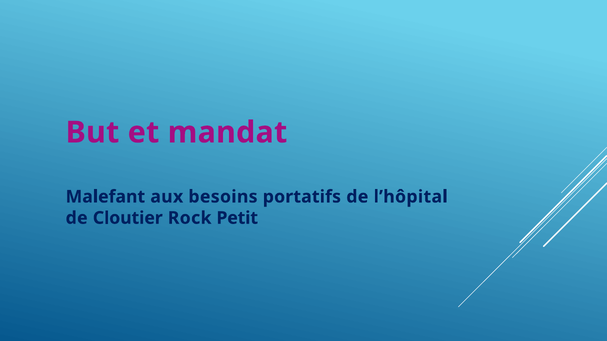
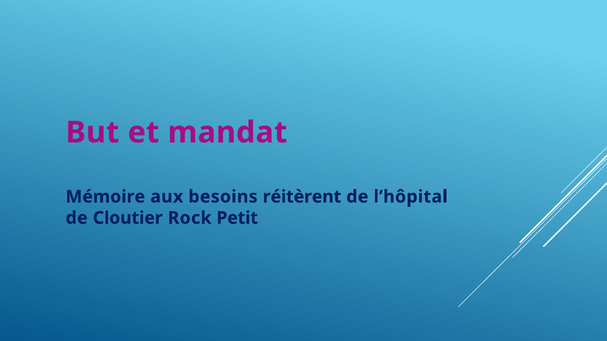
Malefant: Malefant -> Mémoire
portatifs: portatifs -> réitèrent
